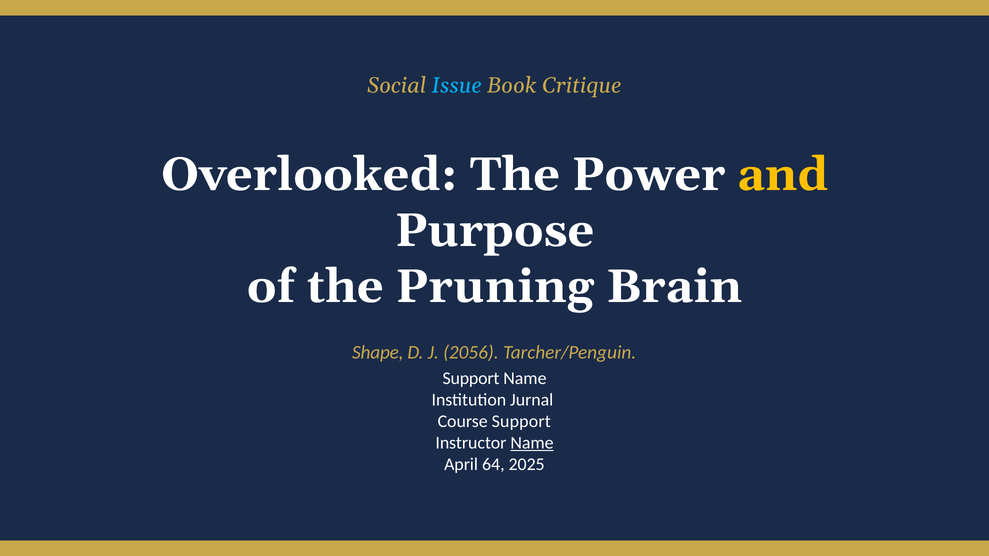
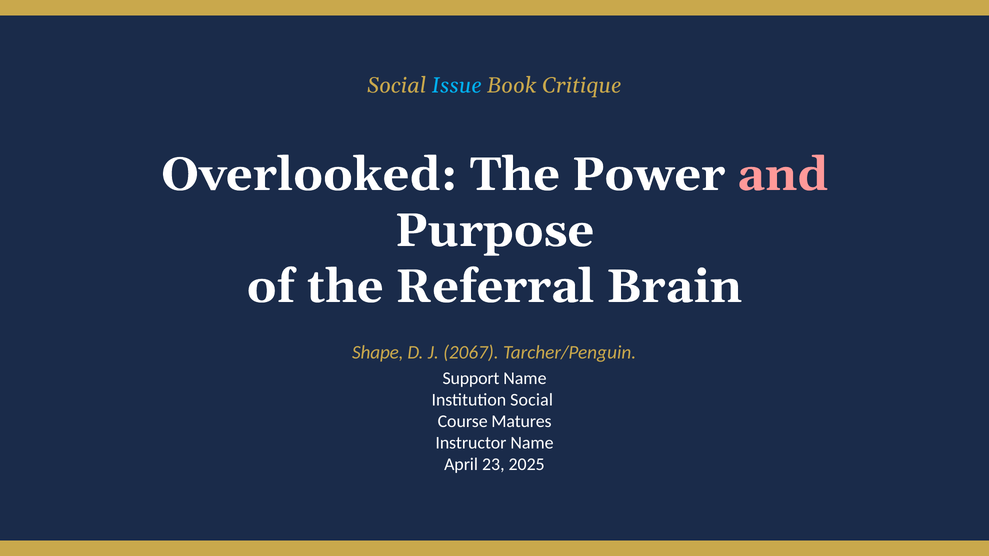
and colour: yellow -> pink
Pruning: Pruning -> Referral
2056: 2056 -> 2067
Institution Jurnal: Jurnal -> Social
Course Support: Support -> Matures
Name at (532, 443) underline: present -> none
64: 64 -> 23
